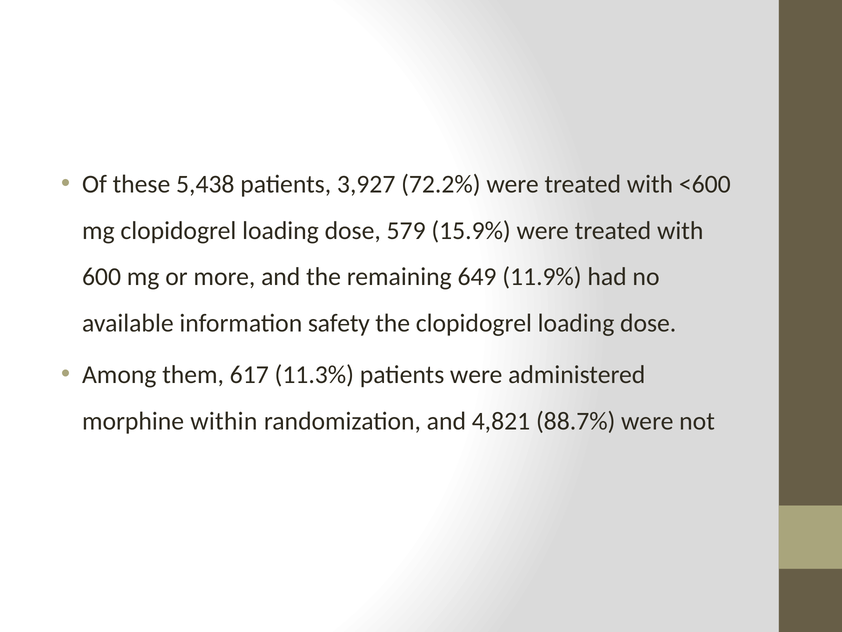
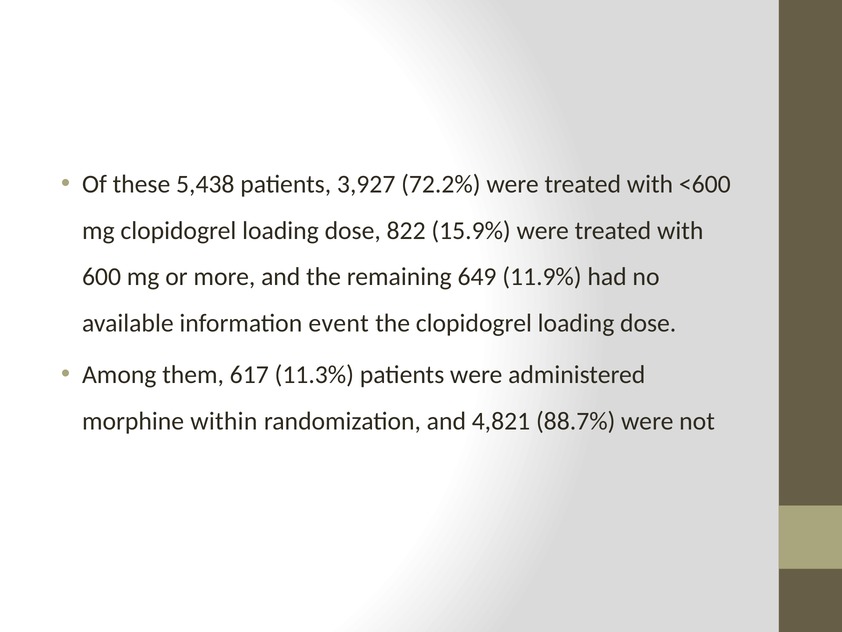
579: 579 -> 822
safety: safety -> event
